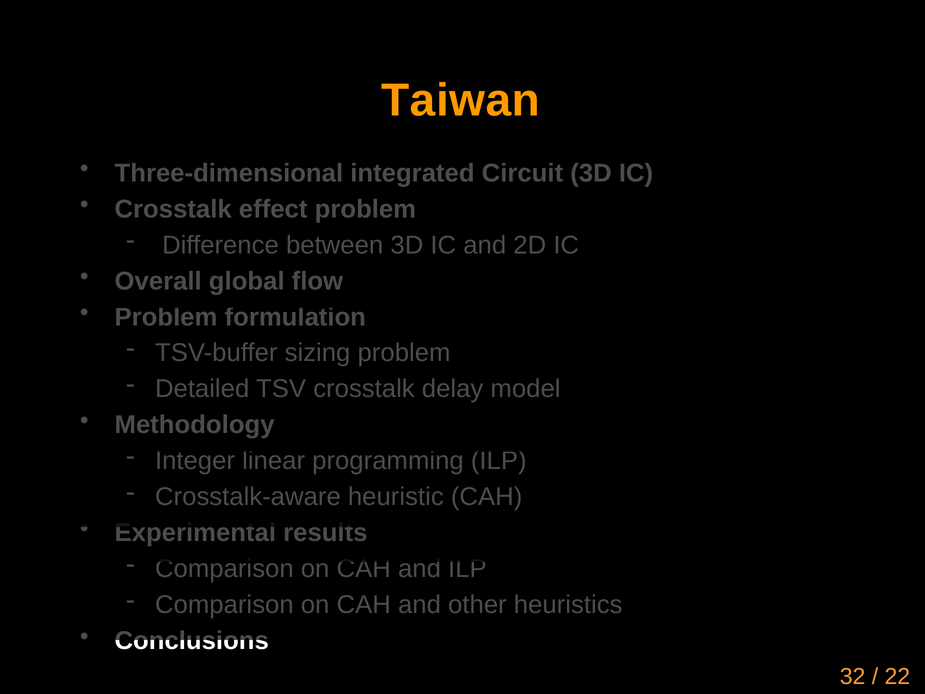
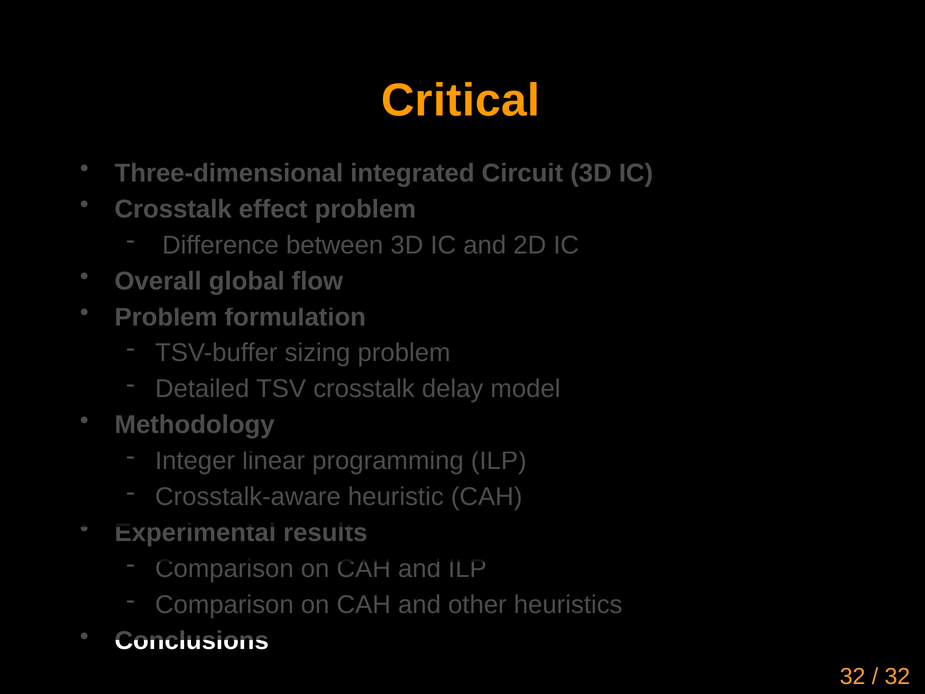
Taiwan: Taiwan -> Critical
22 at (897, 676): 22 -> 32
